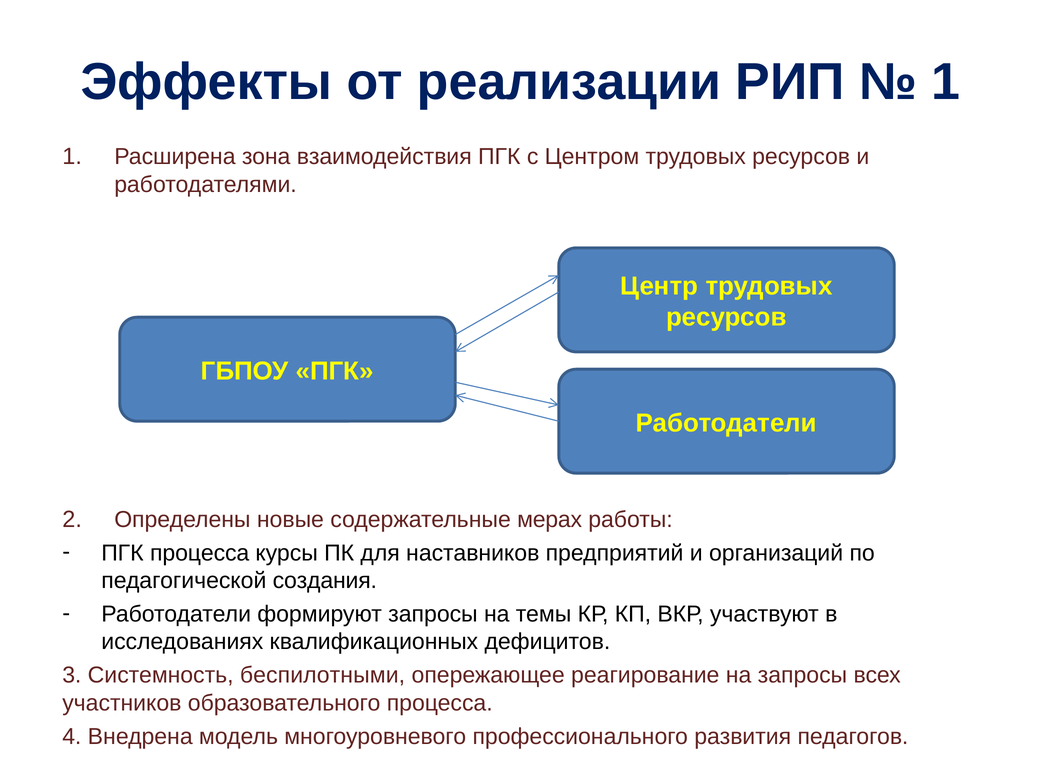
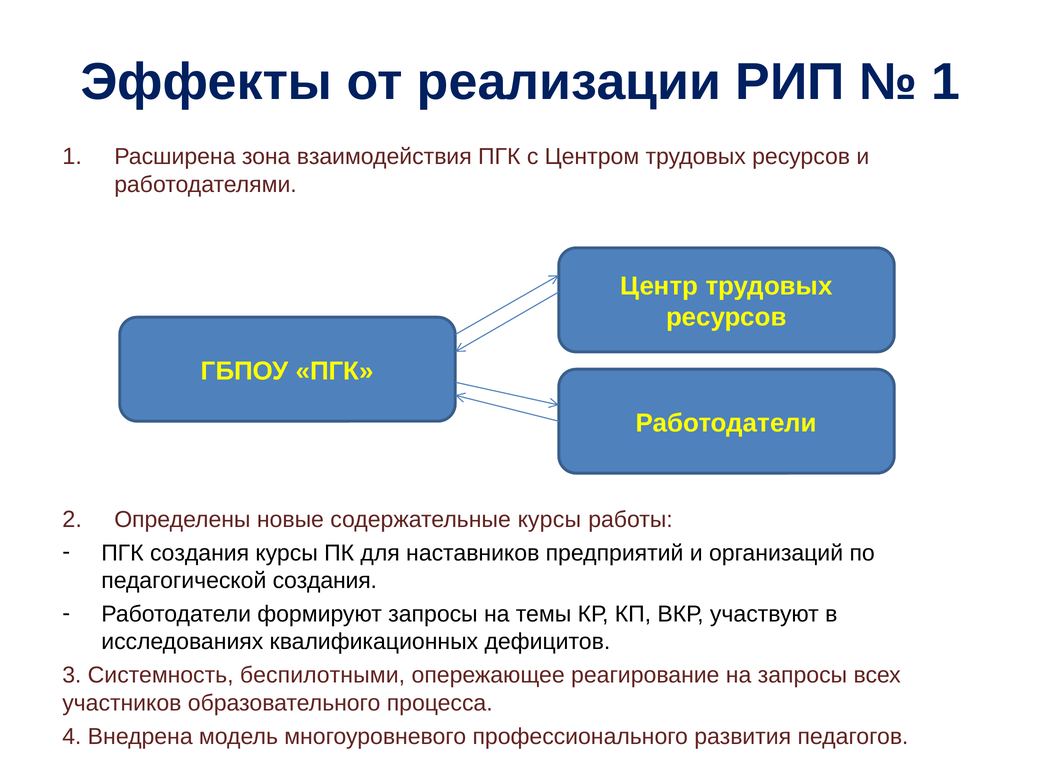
содержательные мерах: мерах -> курсы
ПГК процесса: процесса -> создания
